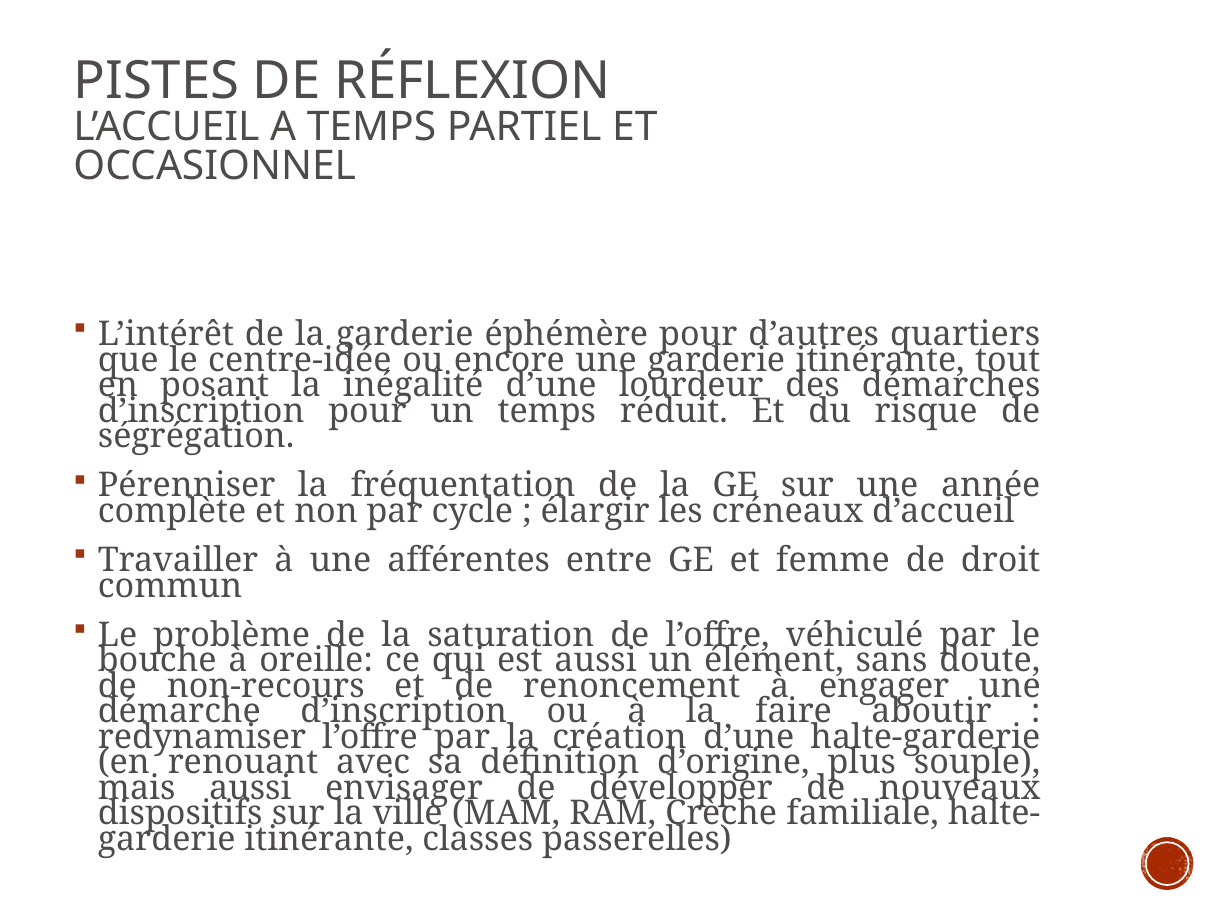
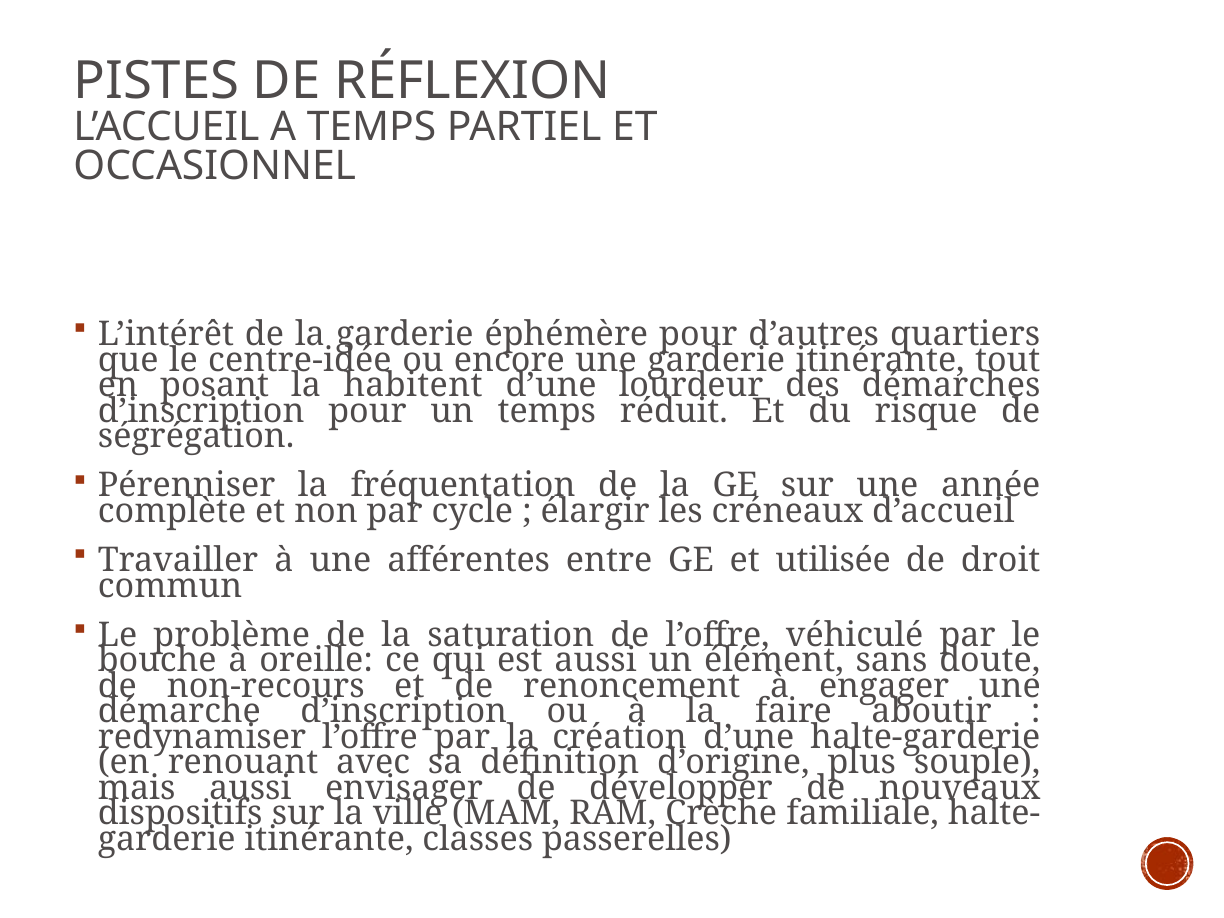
inégalité: inégalité -> habitent
femme: femme -> utilisée
